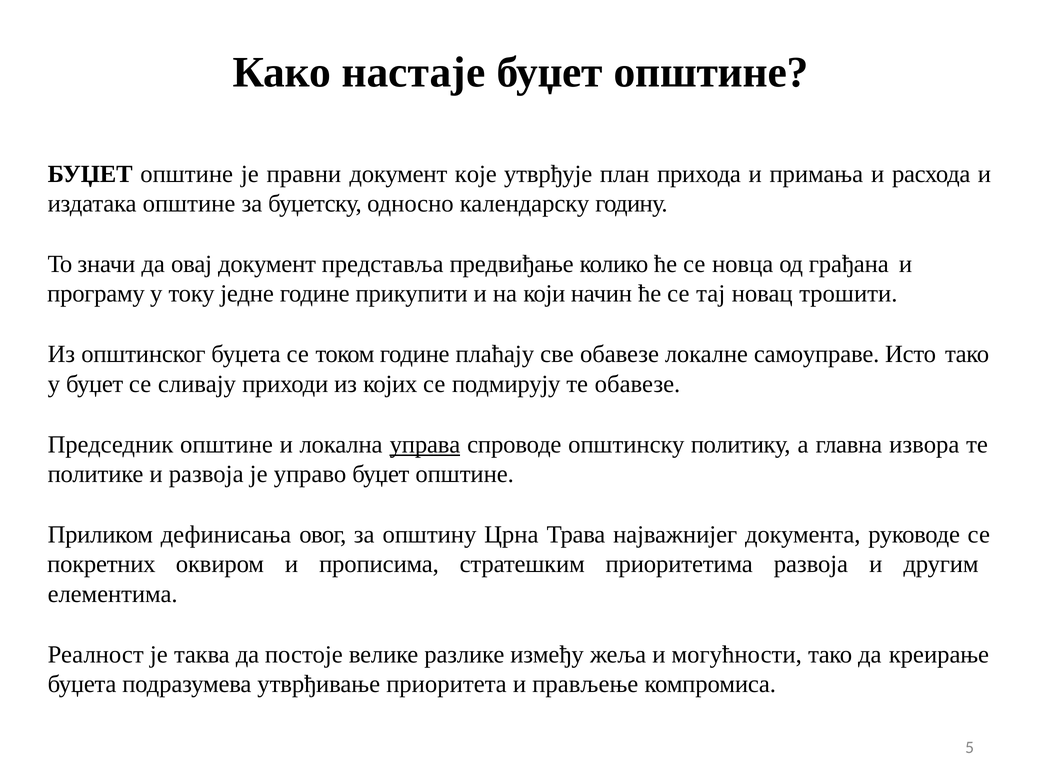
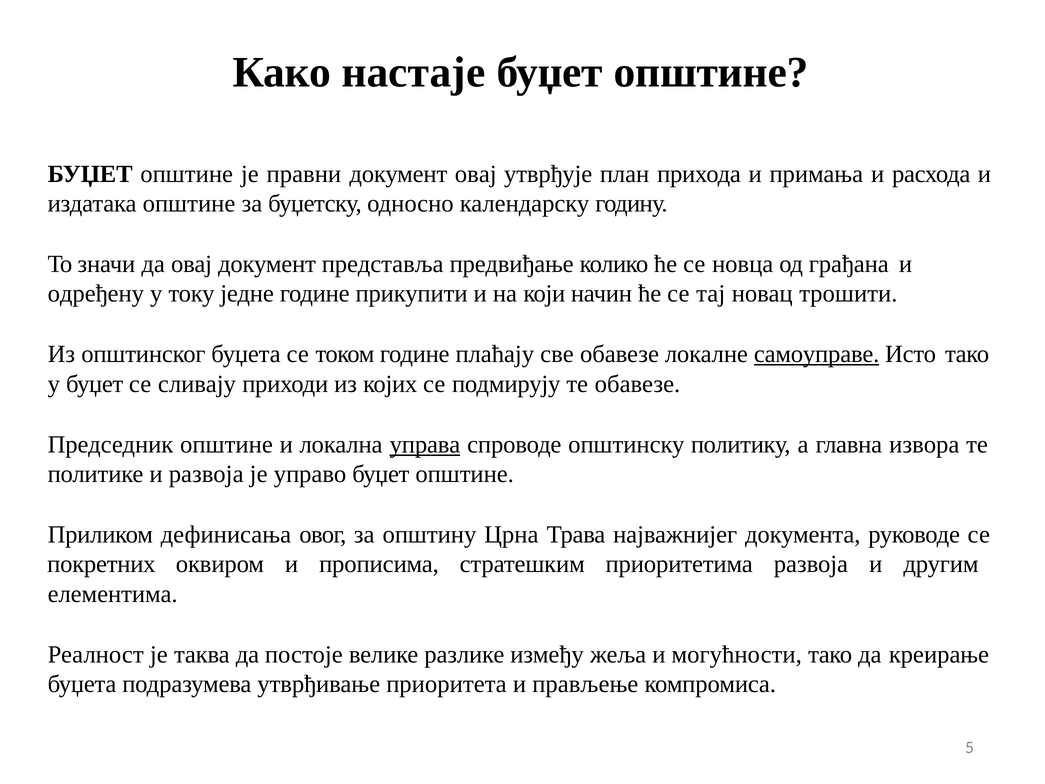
документ које: које -> овај
програму: програму -> одређену
самоуправе underline: none -> present
